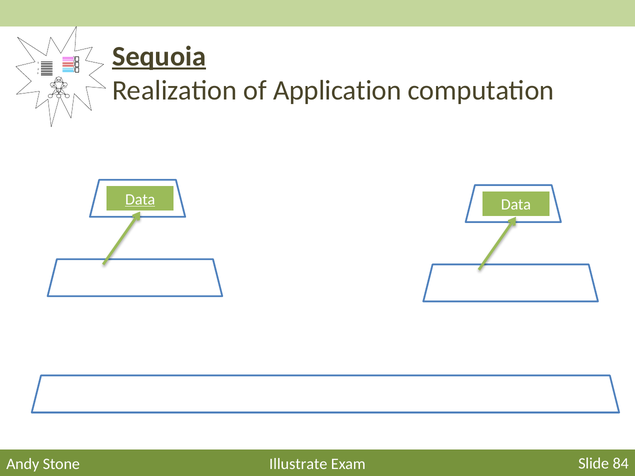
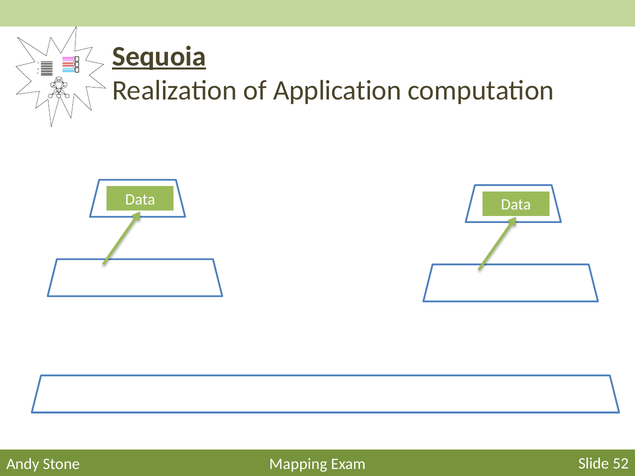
Data at (140, 200) underline: present -> none
84: 84 -> 52
Illustrate: Illustrate -> Mapping
